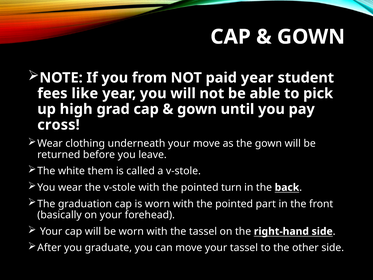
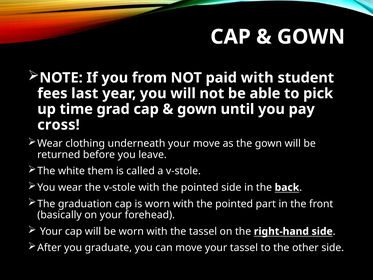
paid year: year -> with
like: like -> last
high: high -> time
pointed turn: turn -> side
